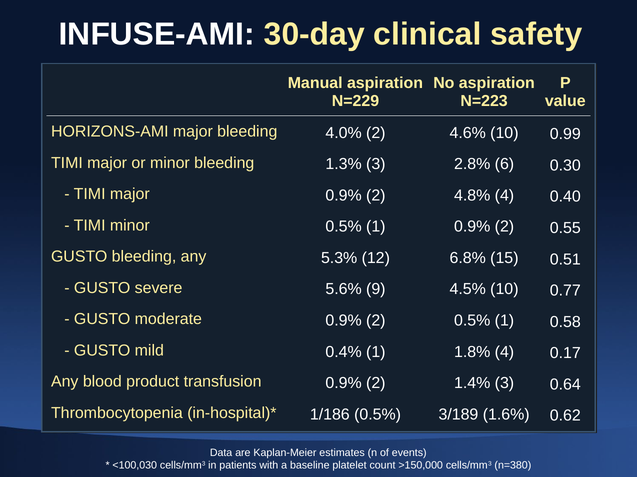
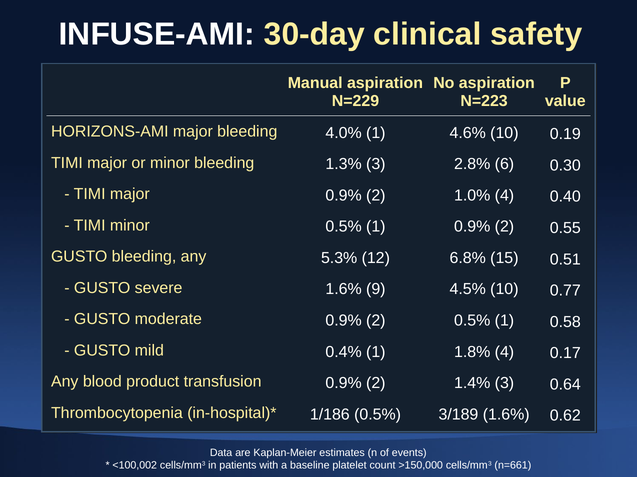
4.0% 2: 2 -> 1
0.99: 0.99 -> 0.19
4.8%: 4.8% -> 1.0%
severe 5.6%: 5.6% -> 1.6%
<100,030: <100,030 -> <100,002
n=380: n=380 -> n=661
